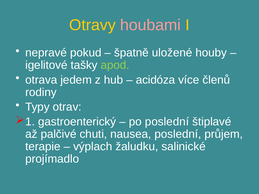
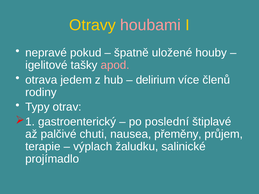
apod colour: light green -> pink
acidóza: acidóza -> delirium
nausea poslední: poslední -> přeměny
